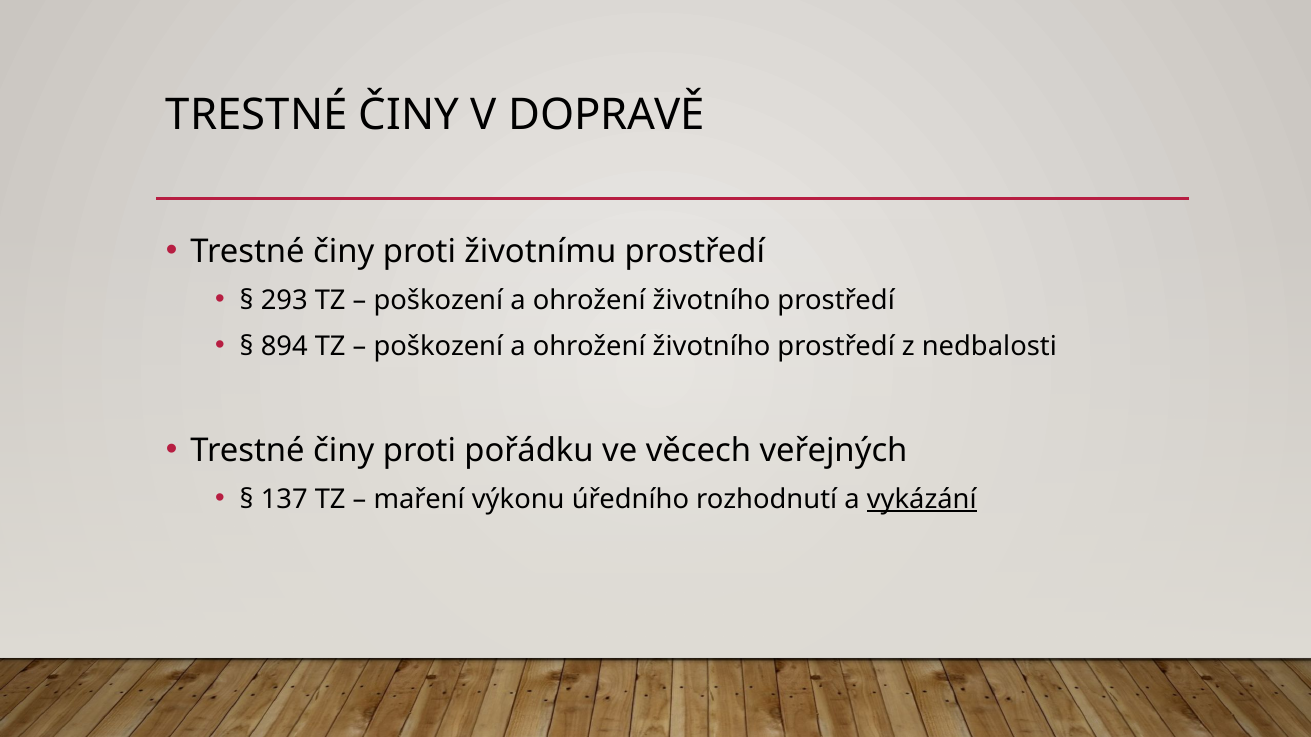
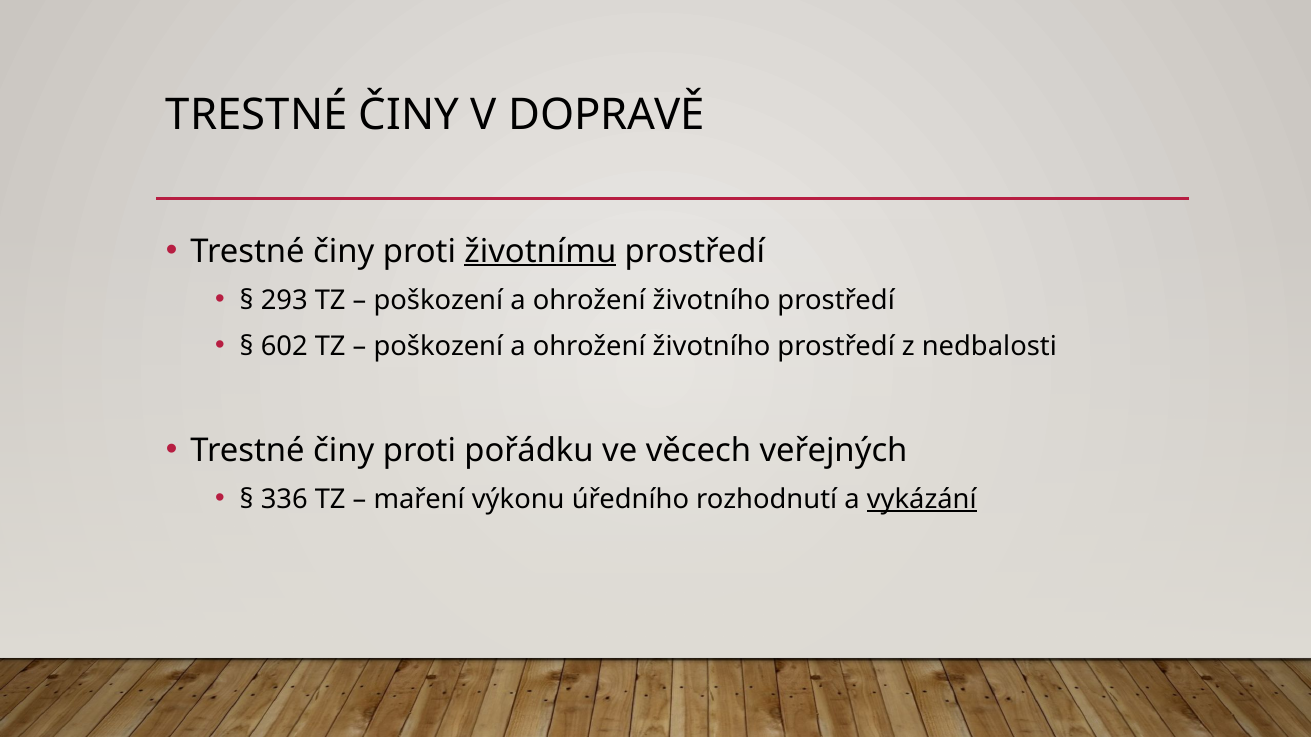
životnímu underline: none -> present
894: 894 -> 602
137: 137 -> 336
